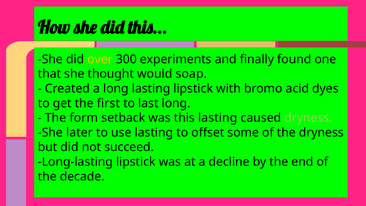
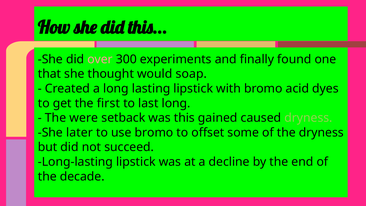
over colour: yellow -> pink
form: form -> were
this lasting: lasting -> gained
use lasting: lasting -> bromo
